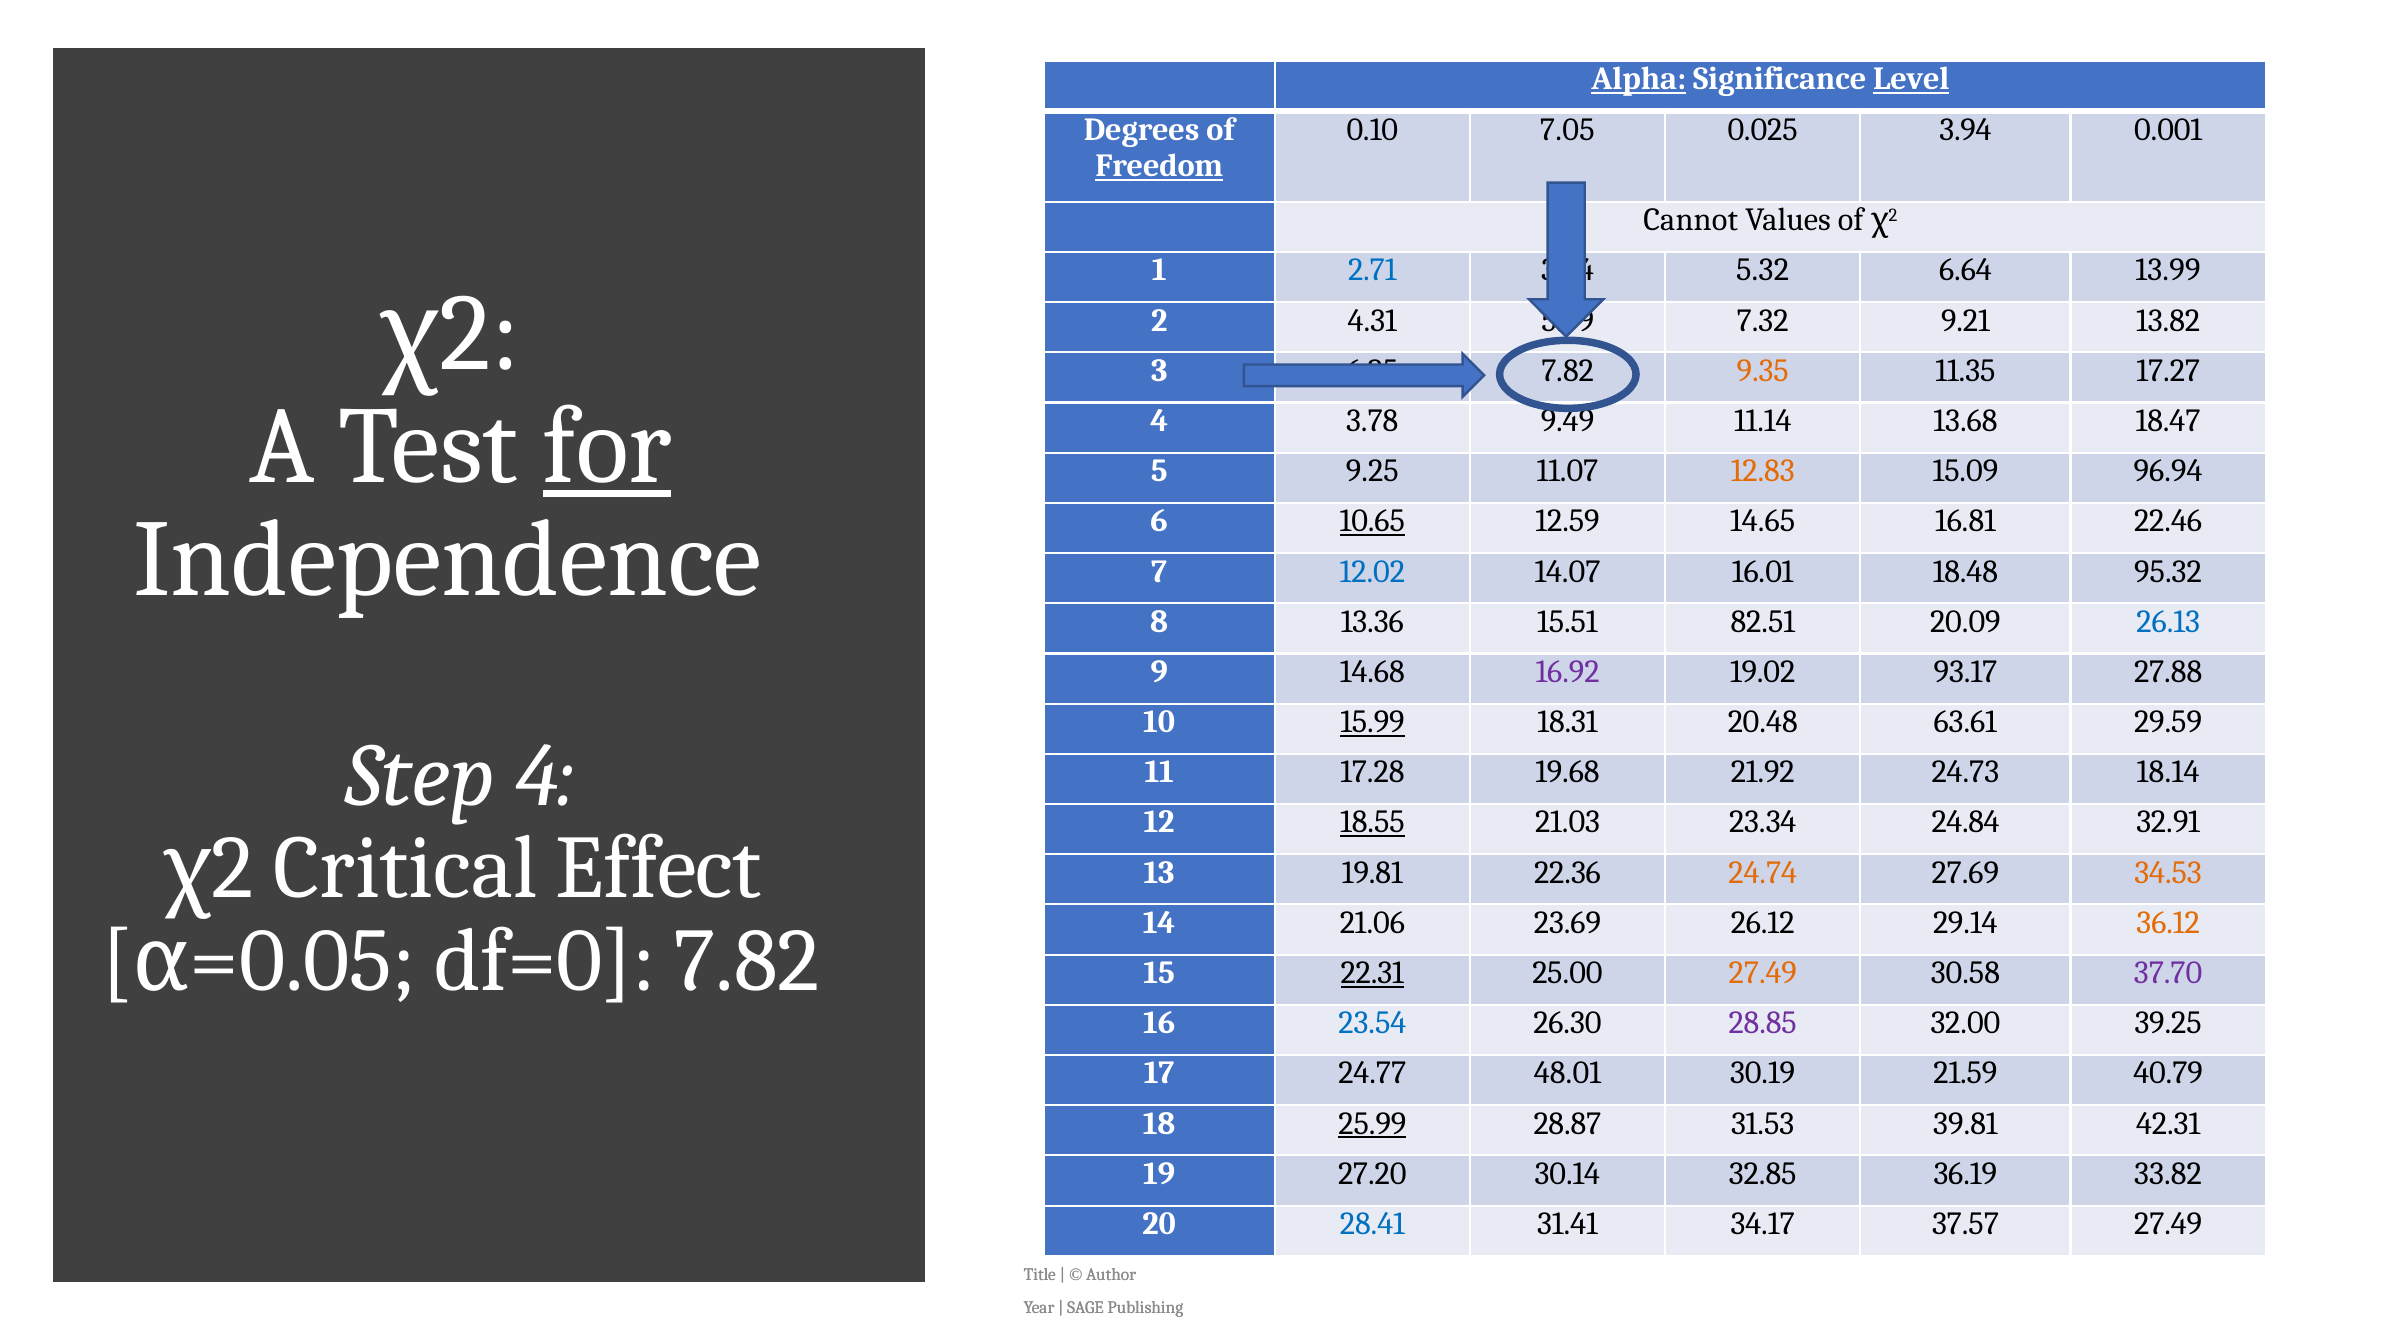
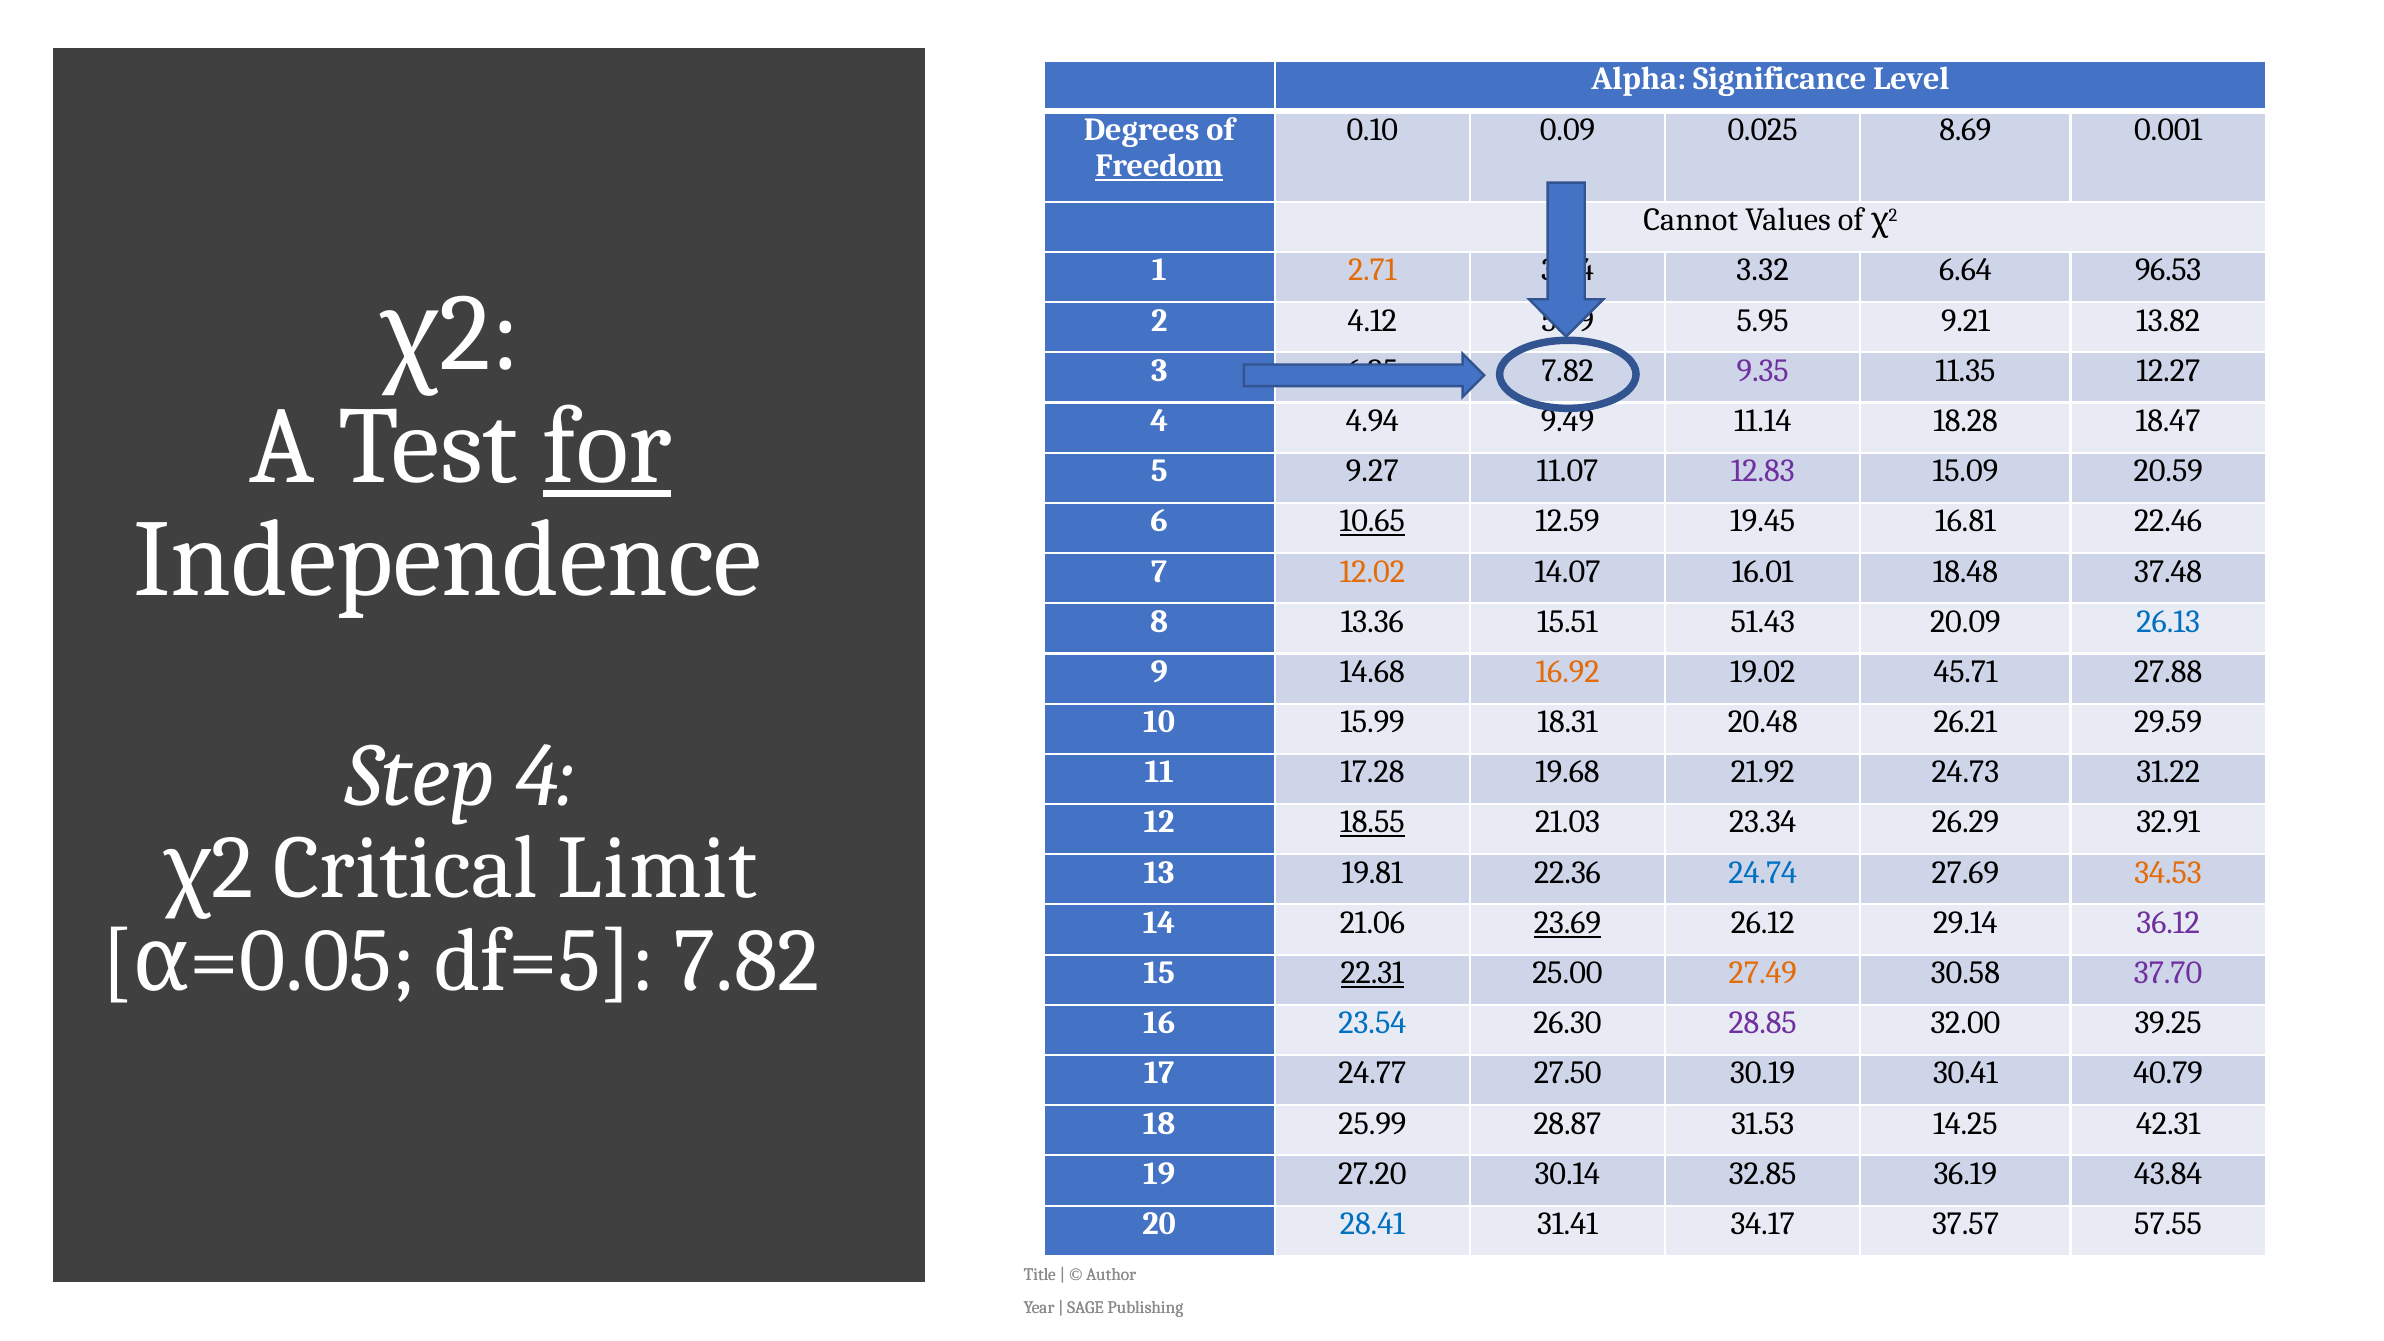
Alpha underline: present -> none
Level underline: present -> none
7.05: 7.05 -> 0.09
3.94: 3.94 -> 8.69
2.71 colour: blue -> orange
5.32: 5.32 -> 3.32
13.99: 13.99 -> 96.53
4.31: 4.31 -> 4.12
7.32: 7.32 -> 5.95
9.35 colour: orange -> purple
17.27: 17.27 -> 12.27
3.78: 3.78 -> 4.94
13.68: 13.68 -> 18.28
9.25: 9.25 -> 9.27
12.83 colour: orange -> purple
96.94: 96.94 -> 20.59
14.65: 14.65 -> 19.45
12.02 colour: blue -> orange
95.32: 95.32 -> 37.48
82.51: 82.51 -> 51.43
16.92 colour: purple -> orange
93.17: 93.17 -> 45.71
15.99 underline: present -> none
63.61: 63.61 -> 26.21
18.14: 18.14 -> 31.22
24.84: 24.84 -> 26.29
Effect: Effect -> Limit
24.74 colour: orange -> blue
23.69 underline: none -> present
36.12 colour: orange -> purple
df=0: df=0 -> df=5
48.01: 48.01 -> 27.50
21.59: 21.59 -> 30.41
25.99 underline: present -> none
39.81: 39.81 -> 14.25
33.82: 33.82 -> 43.84
37.57 27.49: 27.49 -> 57.55
